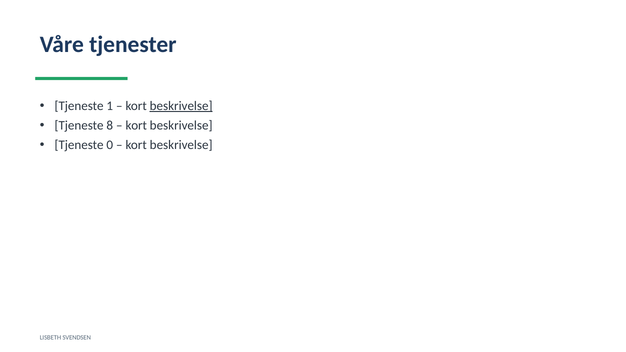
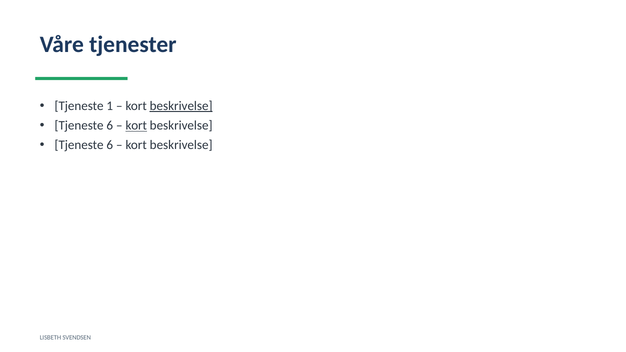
8 at (110, 126): 8 -> 6
kort at (136, 126) underline: none -> present
0 at (110, 145): 0 -> 6
